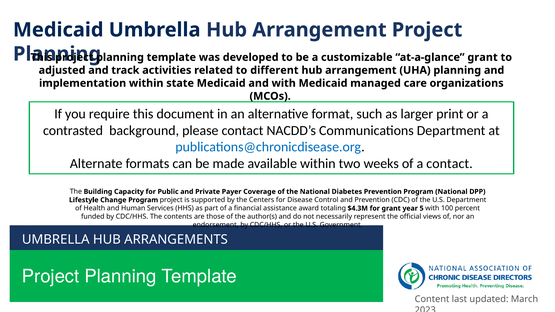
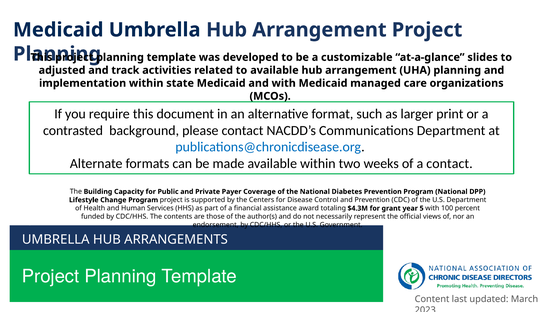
at-a-glance grant: grant -> slides
to different: different -> available
